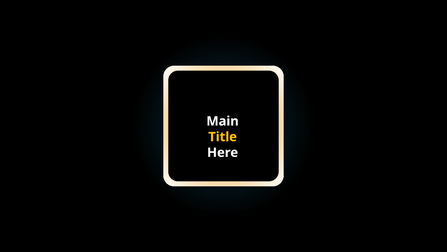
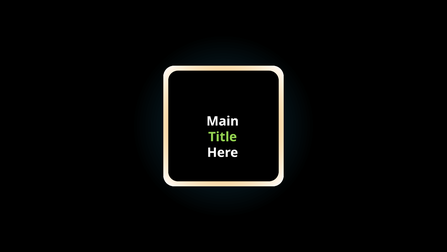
Title colour: yellow -> light green
